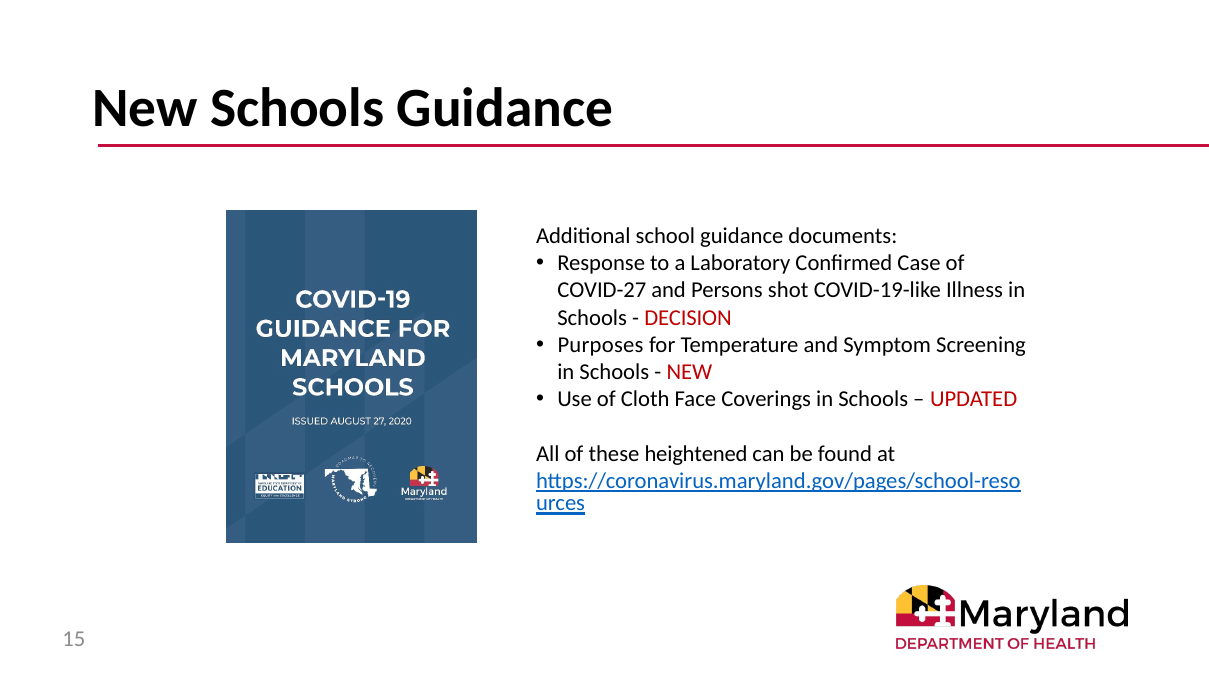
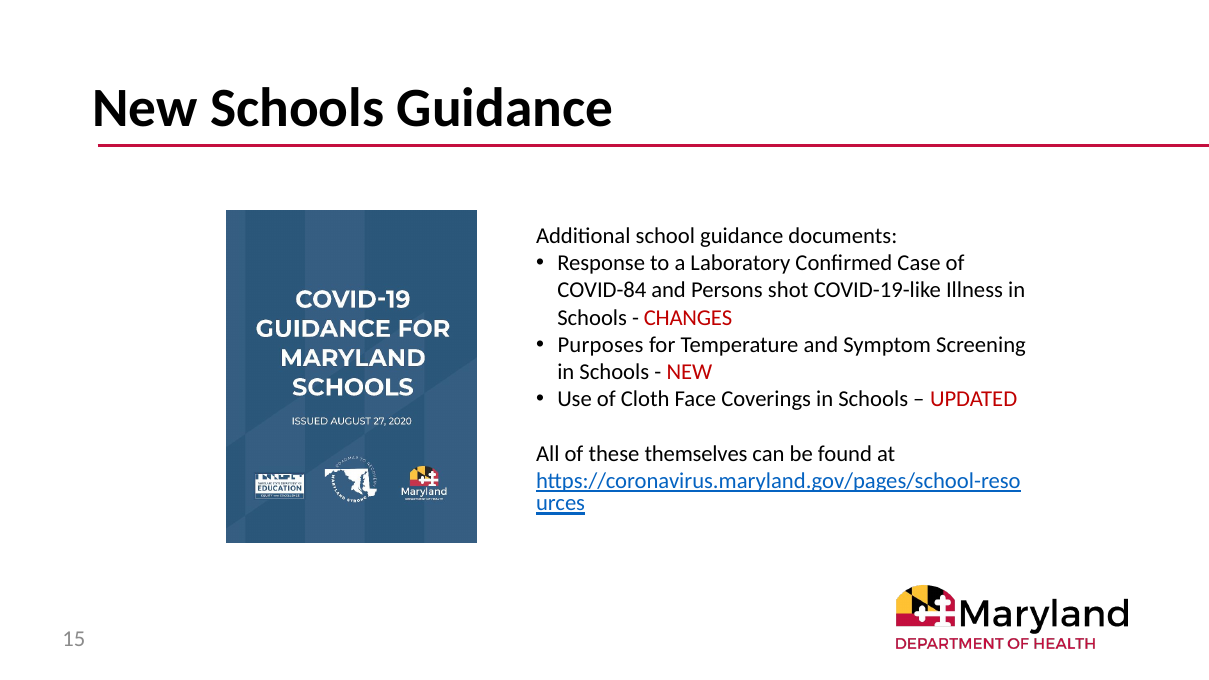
COVID-27: COVID-27 -> COVID-84
DECISION: DECISION -> CHANGES
heightened: heightened -> themselves
